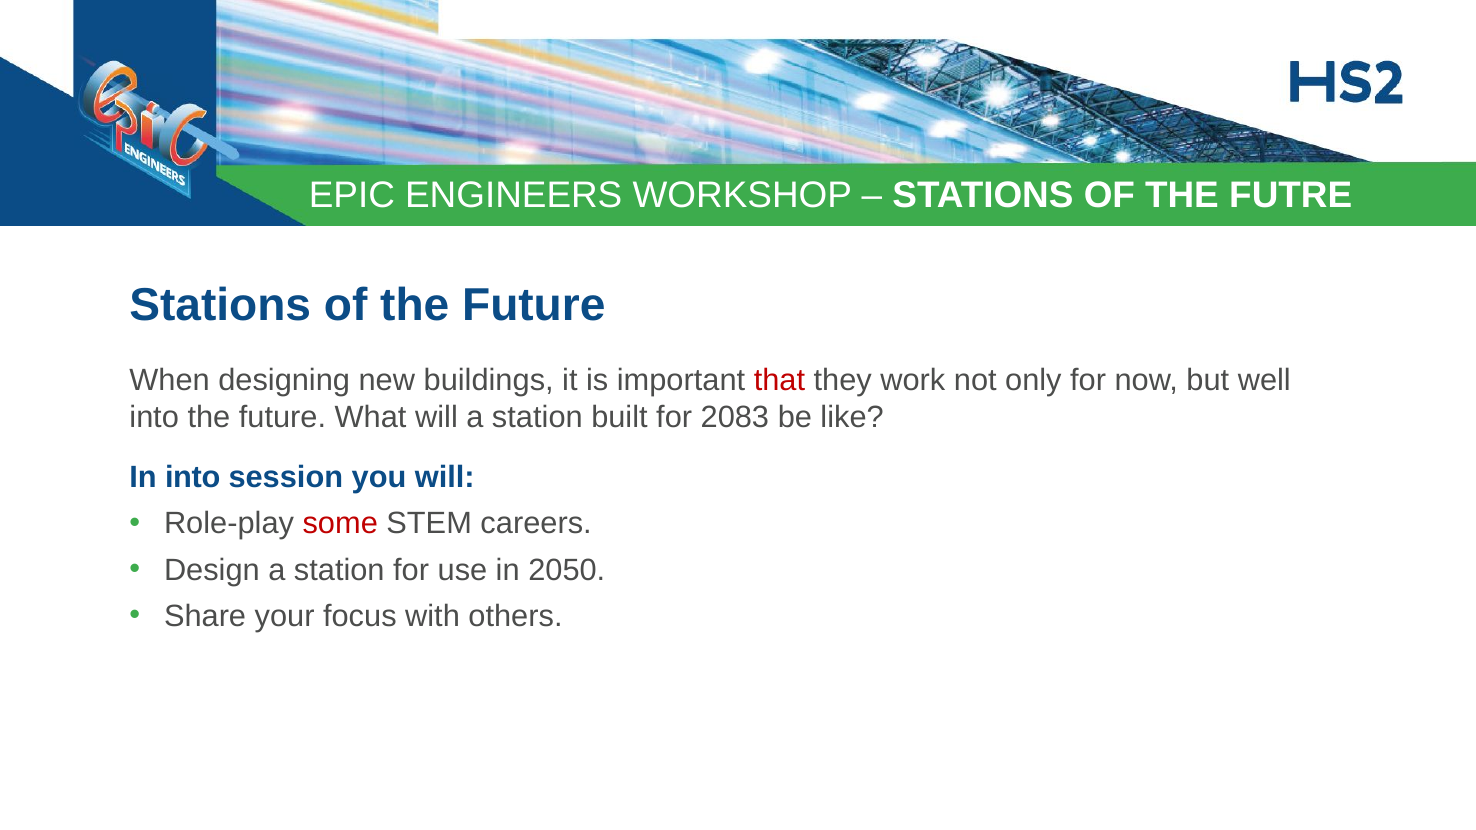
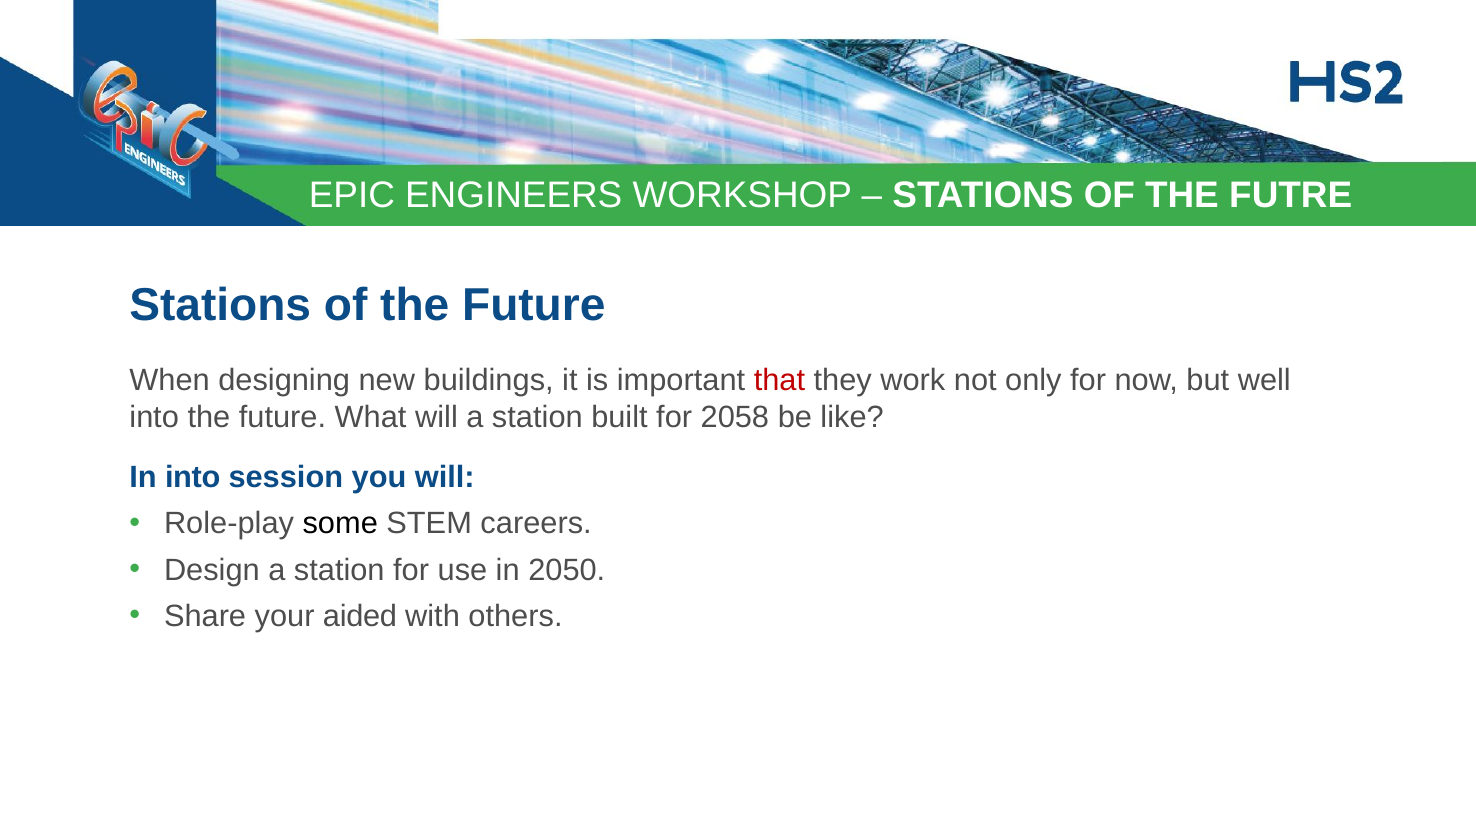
2083: 2083 -> 2058
some colour: red -> black
focus: focus -> aided
